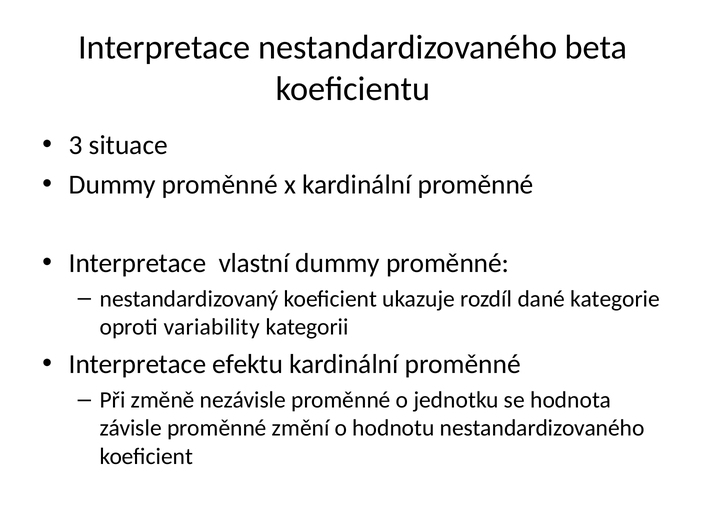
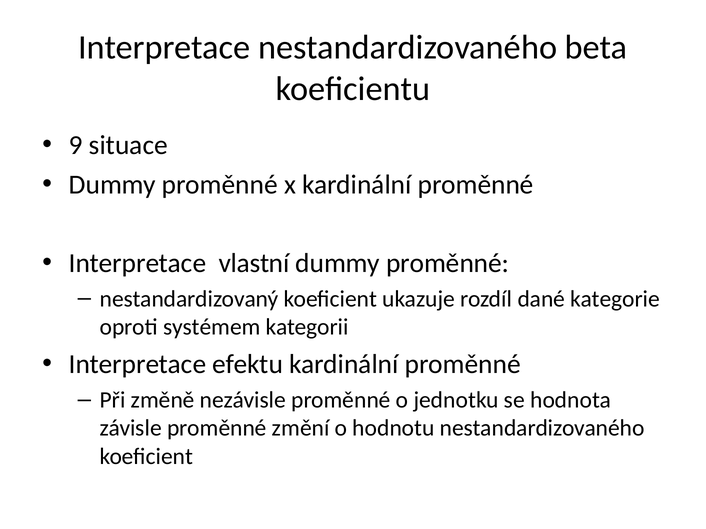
3: 3 -> 9
variability: variability -> systémem
